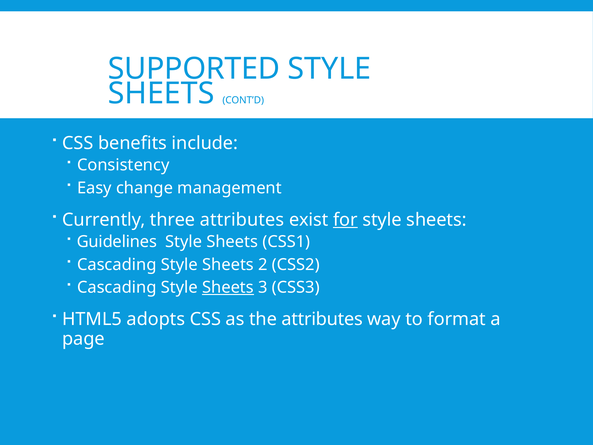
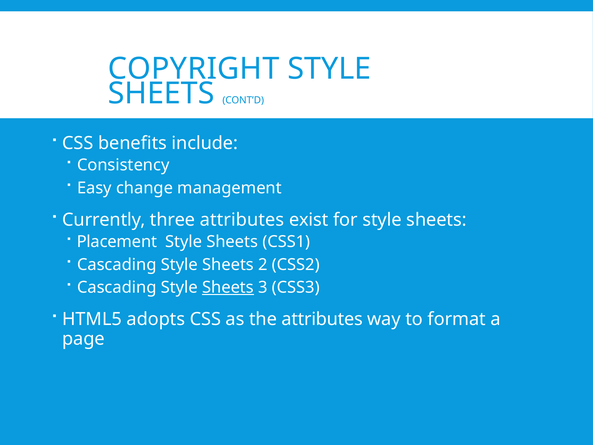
SUPPORTED: SUPPORTED -> COPYRIGHT
for underline: present -> none
Guidelines: Guidelines -> Placement
